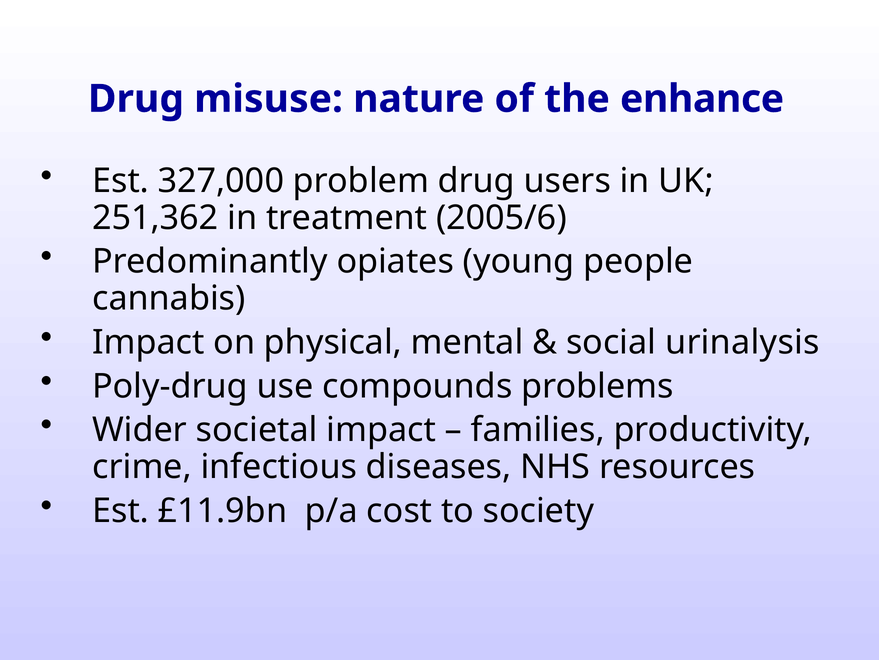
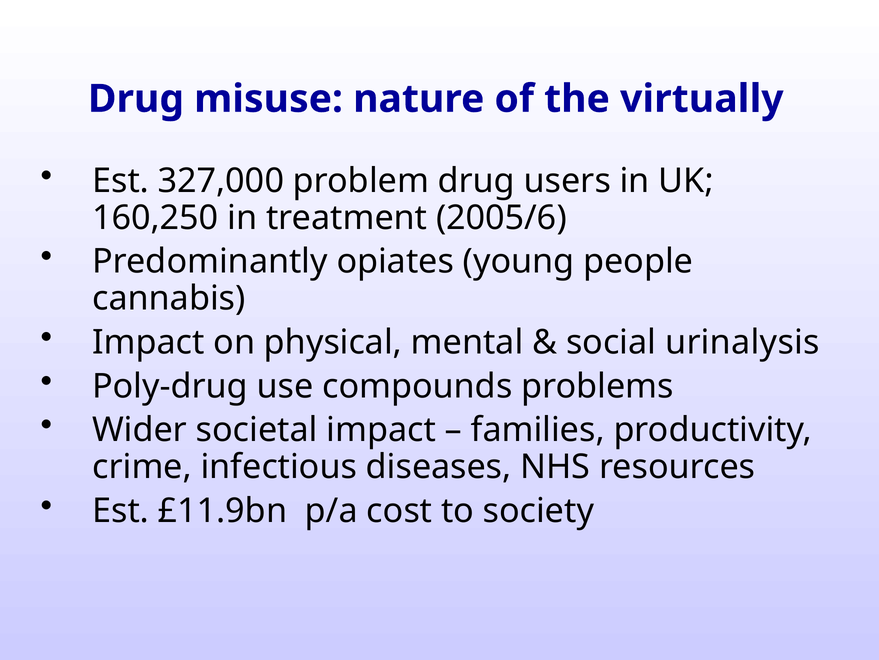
enhance: enhance -> virtually
251,362: 251,362 -> 160,250
